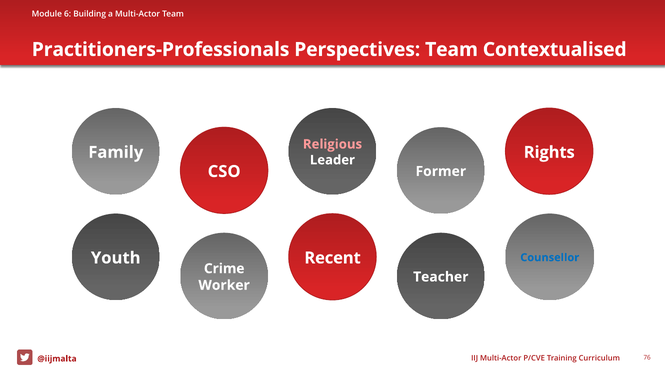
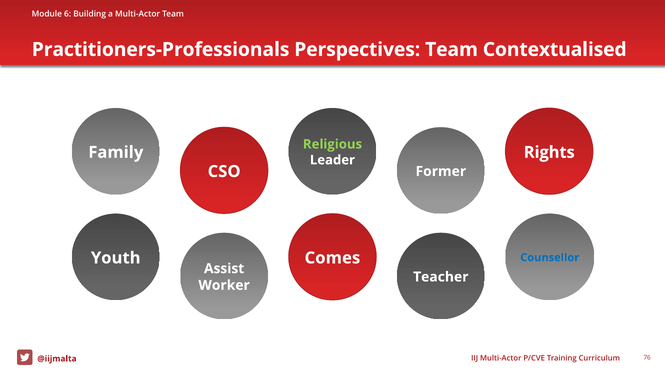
Religious colour: pink -> light green
Recent: Recent -> Comes
Crime: Crime -> Assist
